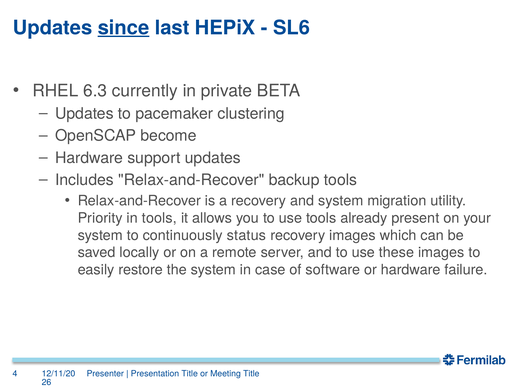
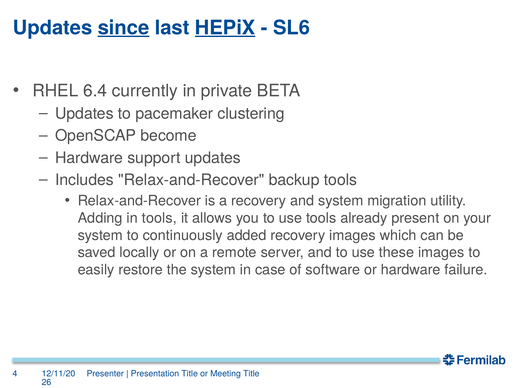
HEPiX underline: none -> present
6.3: 6.3 -> 6.4
Priority: Priority -> Adding
status: status -> added
